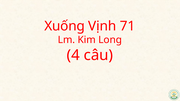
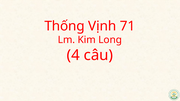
Xuống: Xuống -> Thống
